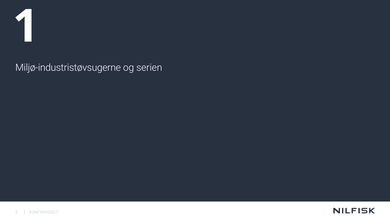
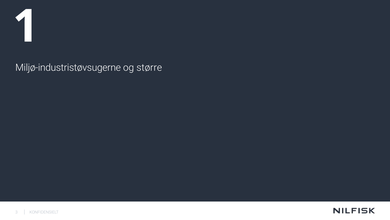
serien: serien -> større
